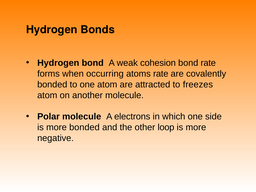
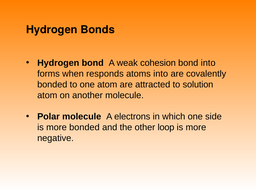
bond rate: rate -> into
occurring: occurring -> responds
atoms rate: rate -> into
freezes: freezes -> solution
